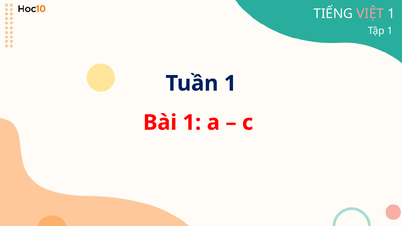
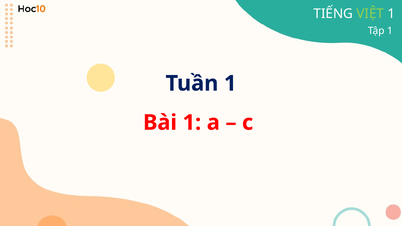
VIỆT colour: pink -> light green
